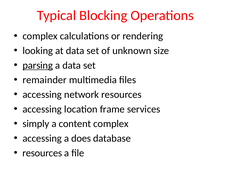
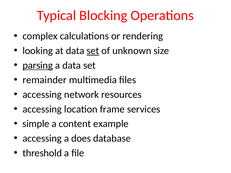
set at (93, 51) underline: none -> present
simply: simply -> simple
content complex: complex -> example
resources at (42, 153): resources -> threshold
